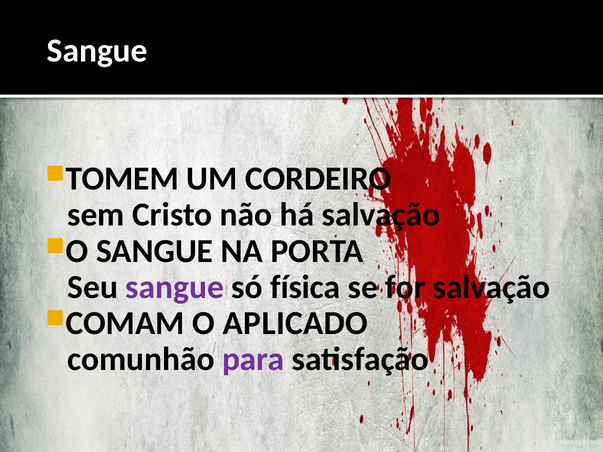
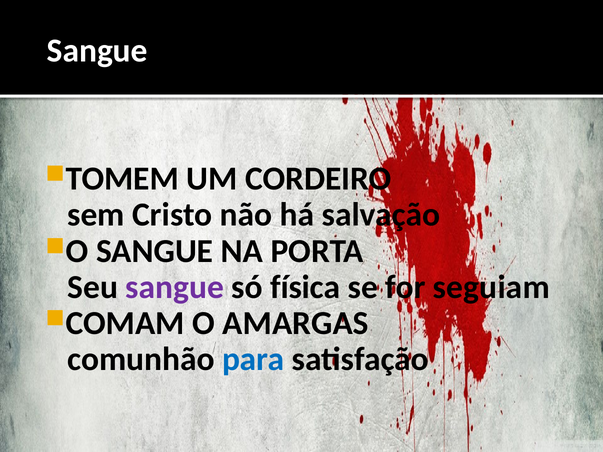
for salvação: salvação -> seguiam
APLICADO: APLICADO -> AMARGAS
para colour: purple -> blue
